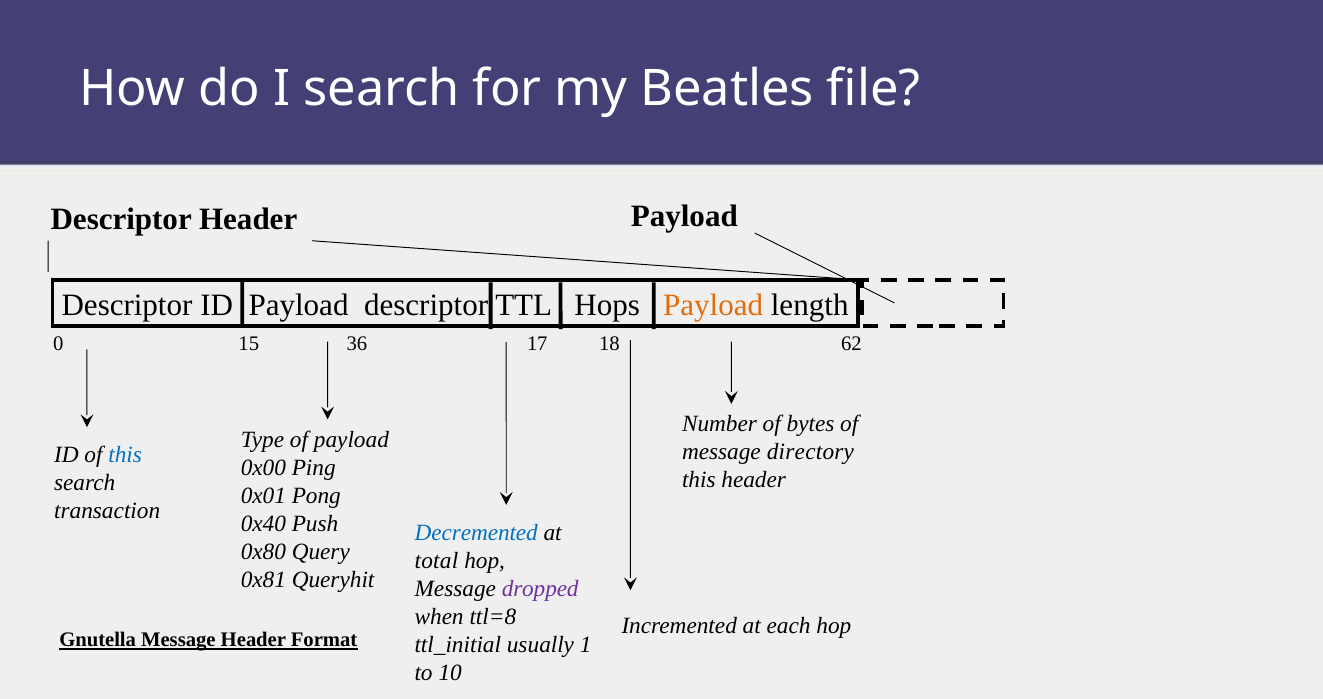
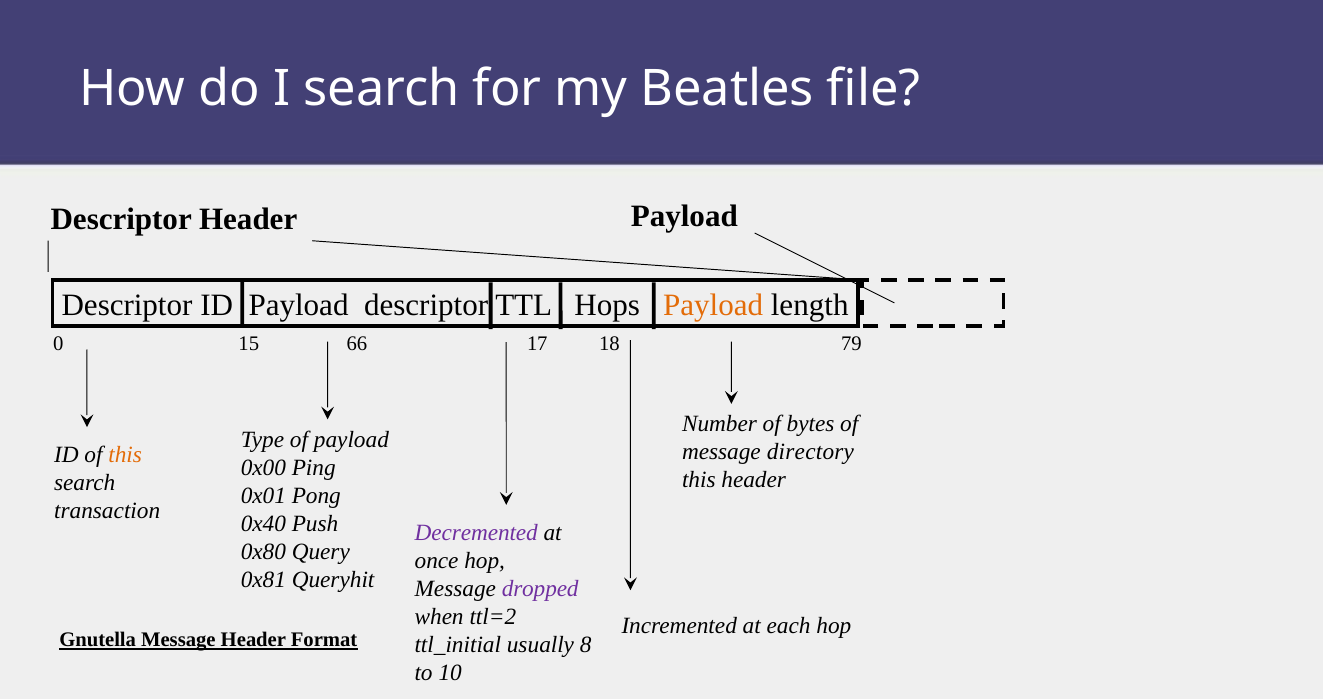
36: 36 -> 66
62: 62 -> 79
this at (125, 455) colour: blue -> orange
Decremented colour: blue -> purple
total: total -> once
ttl=8: ttl=8 -> ttl=2
1: 1 -> 8
